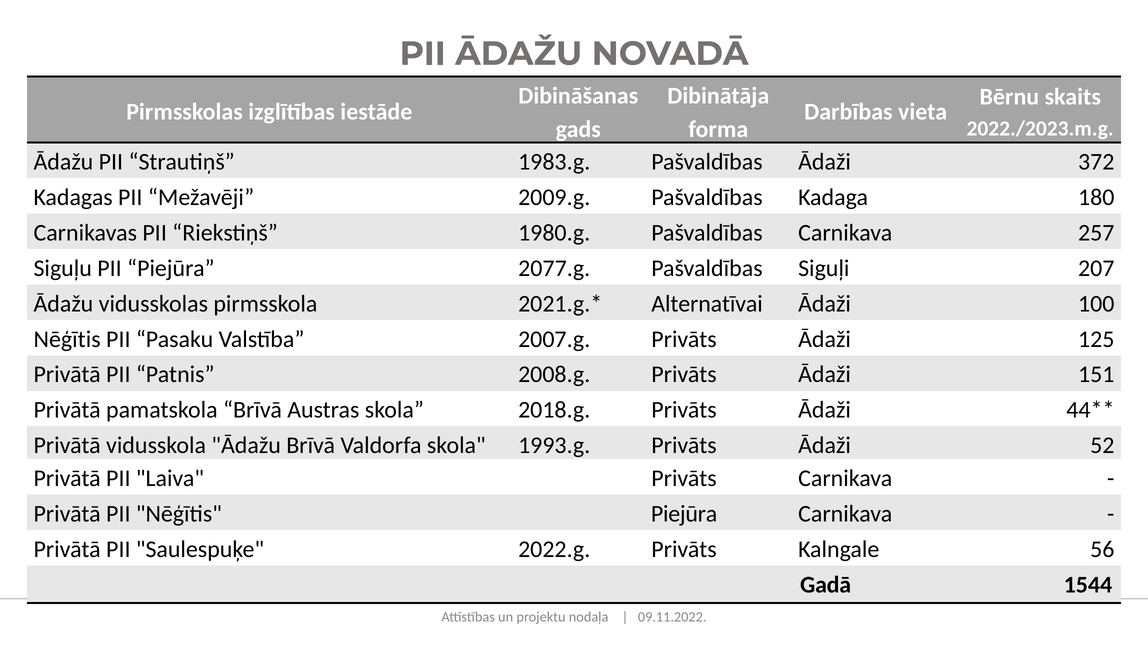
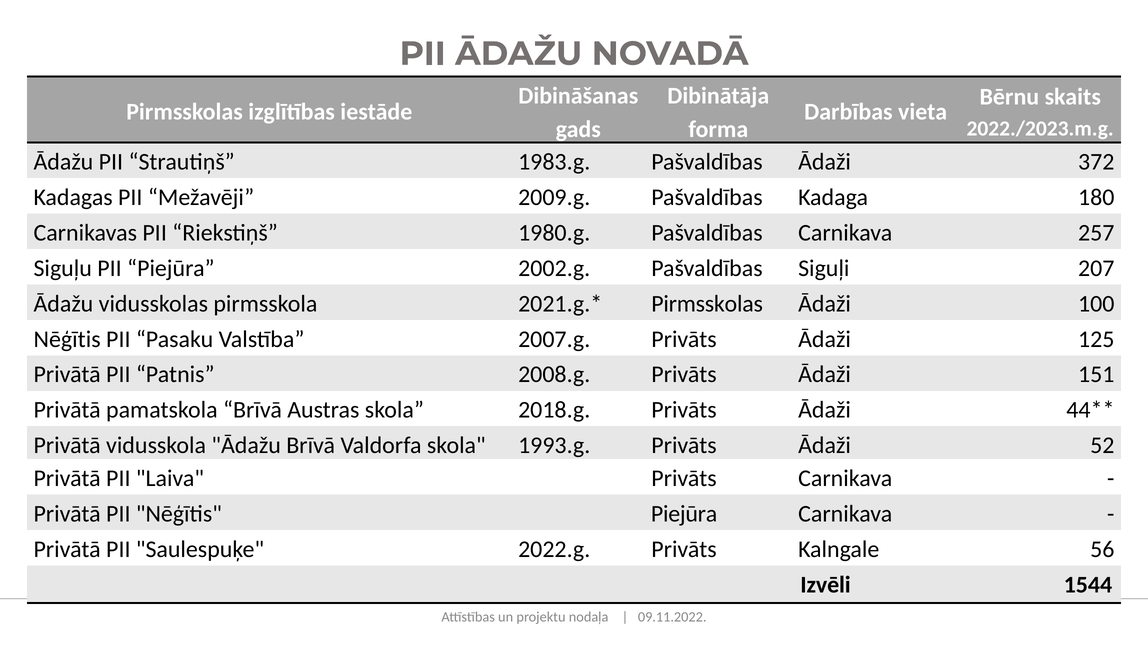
2077.g: 2077.g -> 2002.g
Alternatīvai at (707, 304): Alternatīvai -> Pirmsskolas
Gadā: Gadā -> Izvēli
